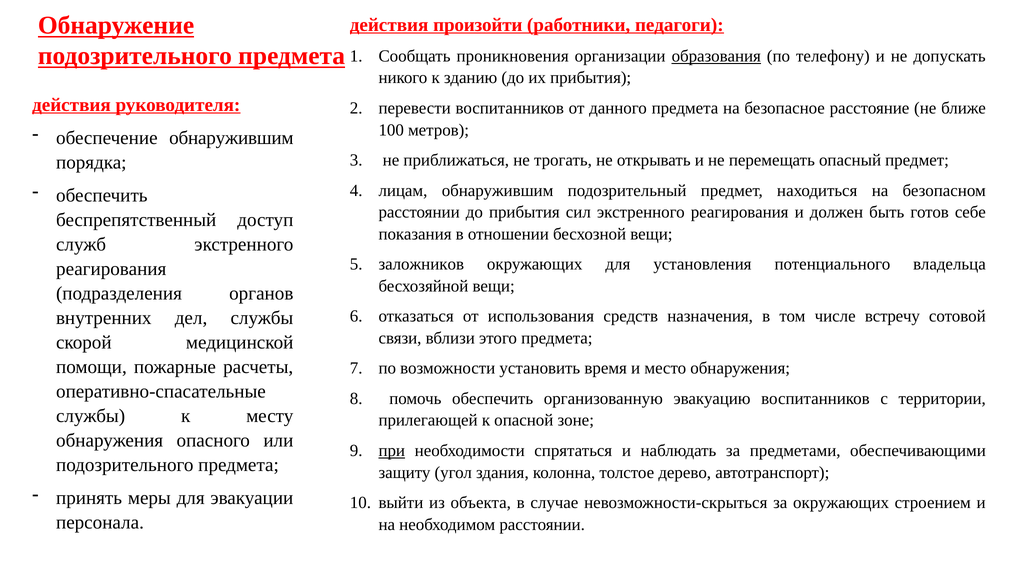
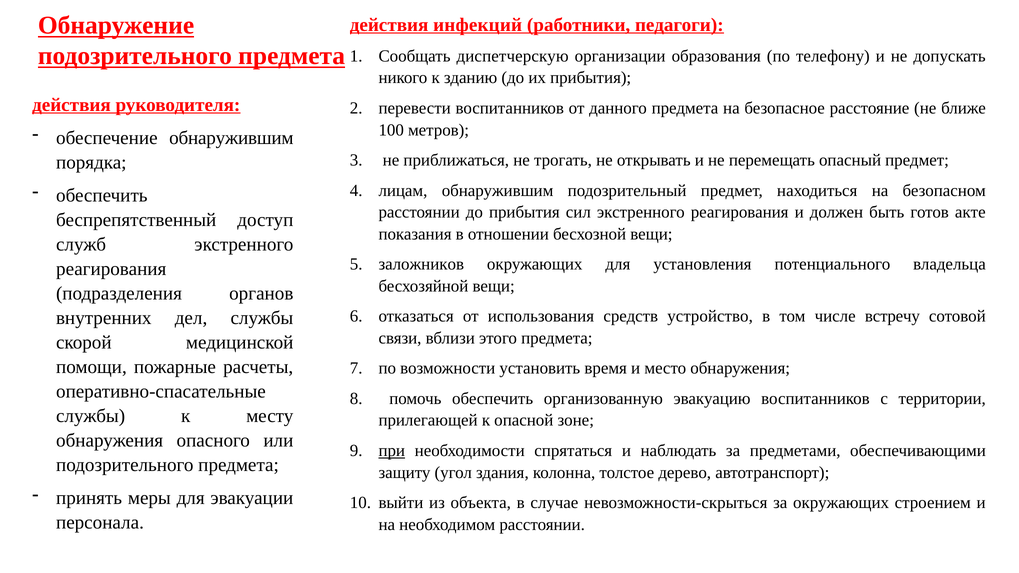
произойти: произойти -> инфекций
проникновения: проникновения -> диспетчерскую
образования underline: present -> none
себе: себе -> акте
назначения: назначения -> устройство
